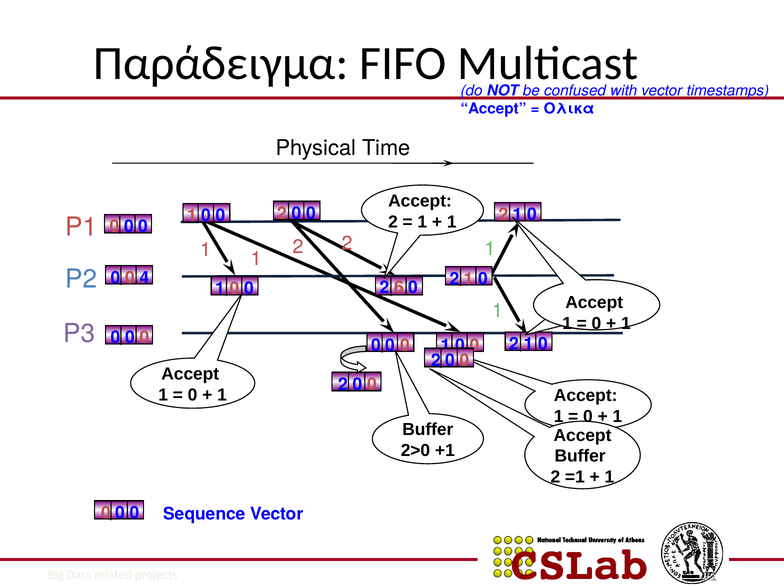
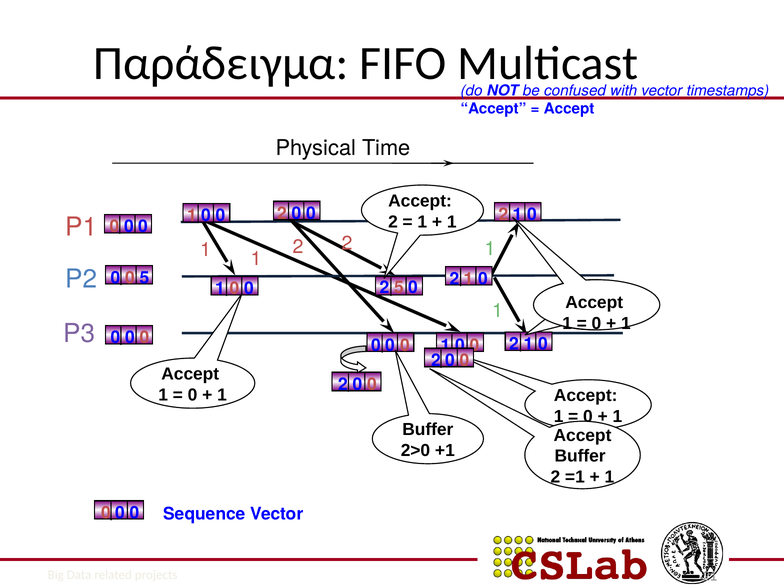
Ολικά at (569, 109): Ολικά -> Accept
0 4: 4 -> 5
2 6: 6 -> 5
